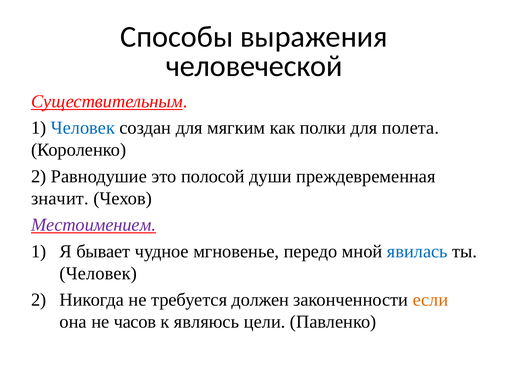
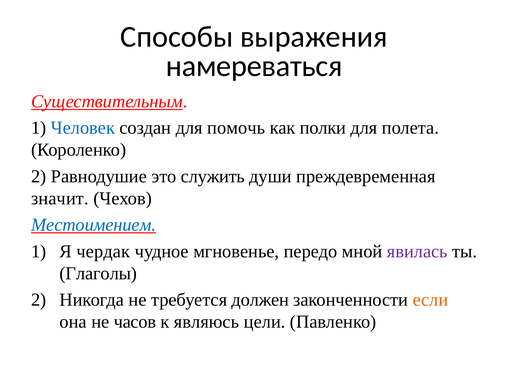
человеческой: человеческой -> намереваться
мягким: мягким -> помочь
полосой: полосой -> служить
Местоимением colour: purple -> blue
бывает: бывает -> чердак
явилась colour: blue -> purple
Человек at (98, 273): Человек -> Глаголы
